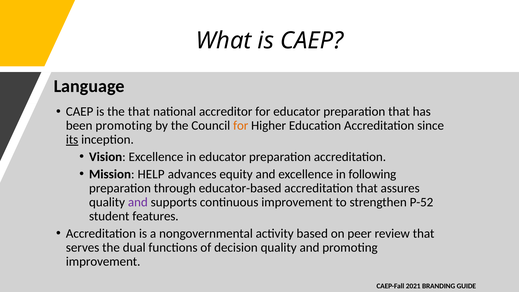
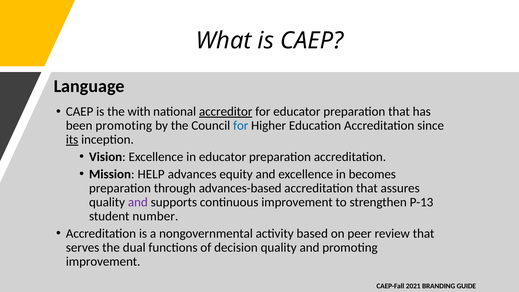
the that: that -> with
accreditor underline: none -> present
for at (241, 126) colour: orange -> blue
following: following -> becomes
educator-based: educator-based -> advances-based
P-52: P-52 -> P-13
features: features -> number
